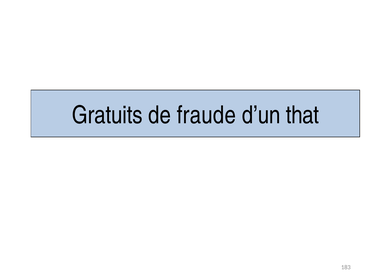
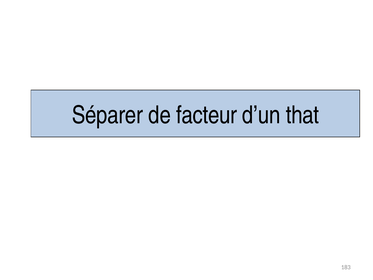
Gratuits: Gratuits -> Séparer
fraude: fraude -> facteur
